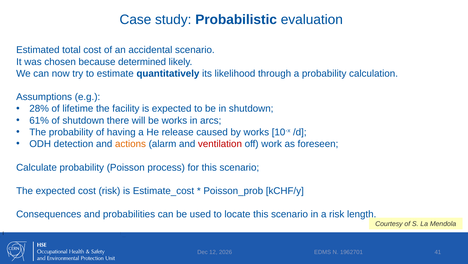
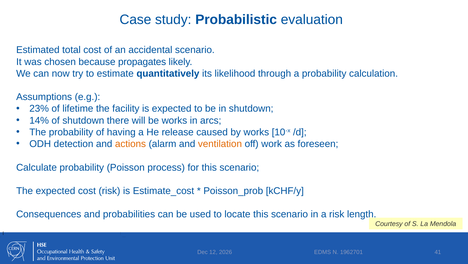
determined: determined -> propagates
28%: 28% -> 23%
61%: 61% -> 14%
ventilation colour: red -> orange
